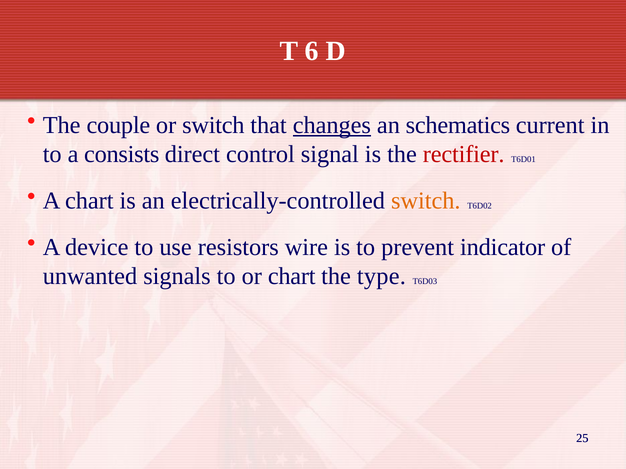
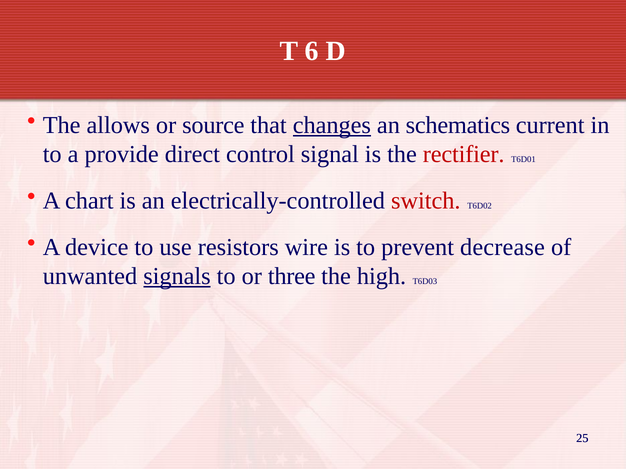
couple: couple -> allows
or switch: switch -> source
consists: consists -> provide
switch at (426, 201) colour: orange -> red
indicator: indicator -> decrease
signals underline: none -> present
or chart: chart -> three
type: type -> high
